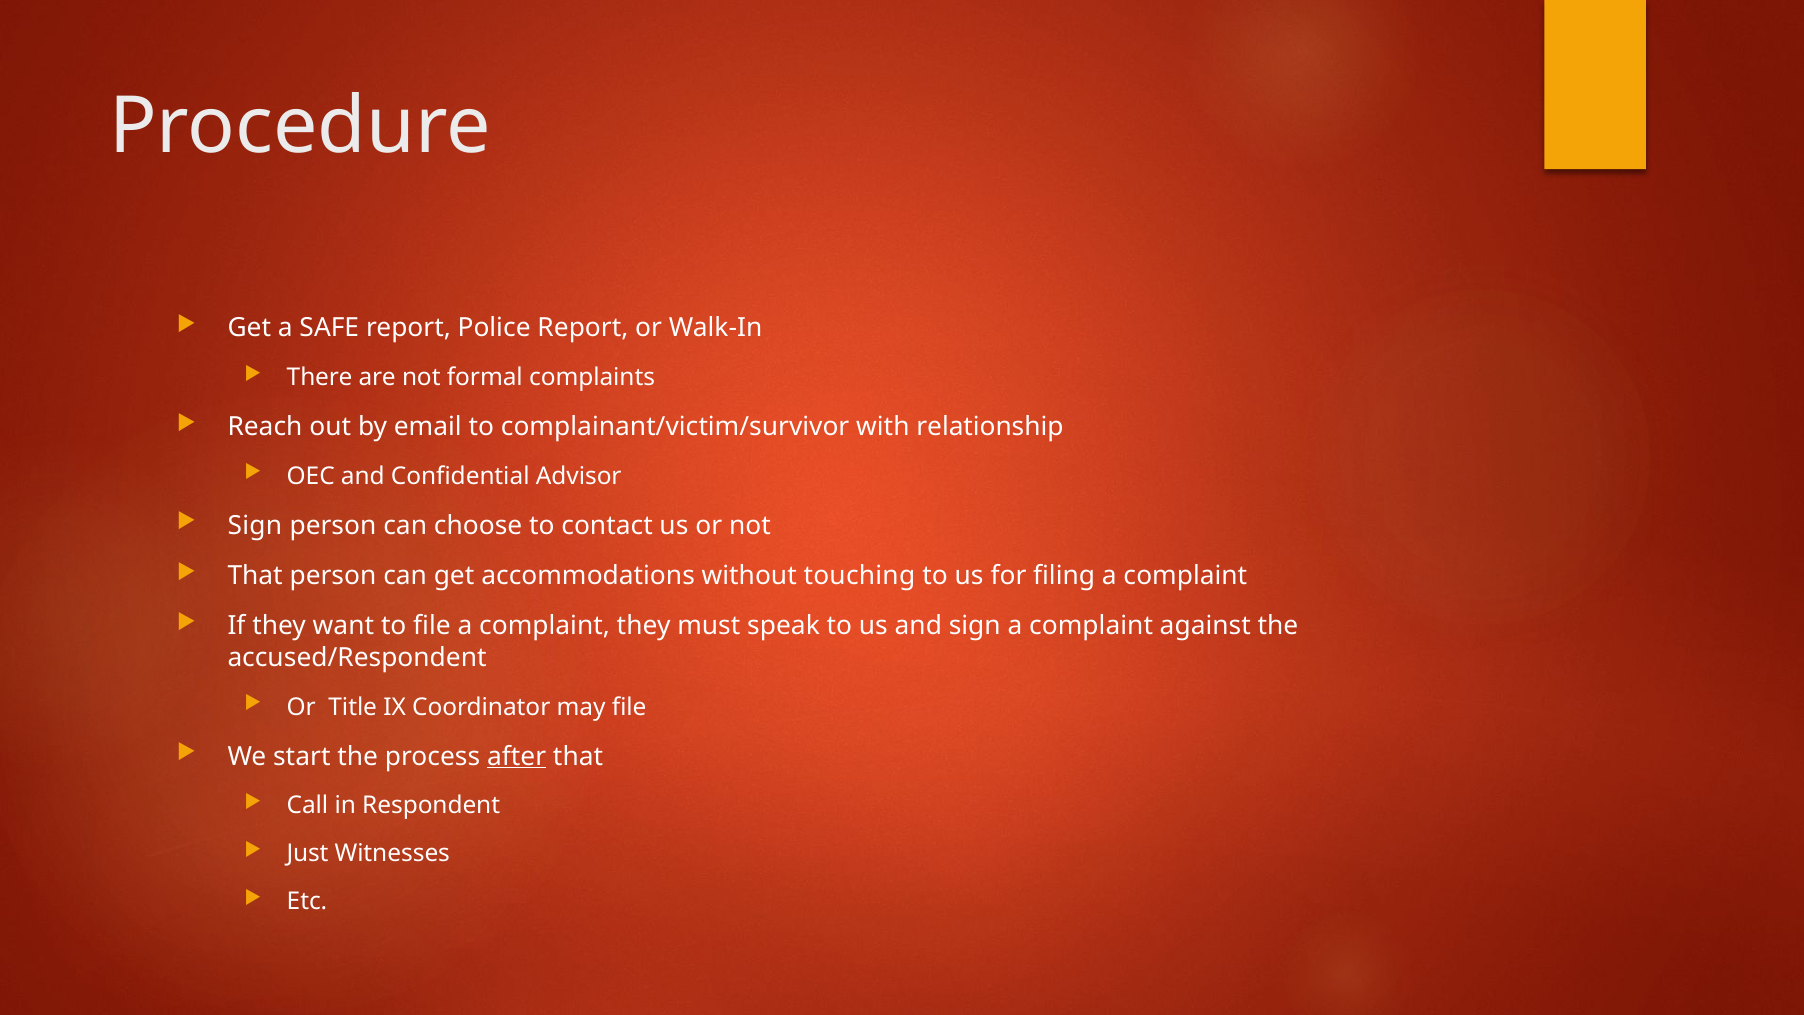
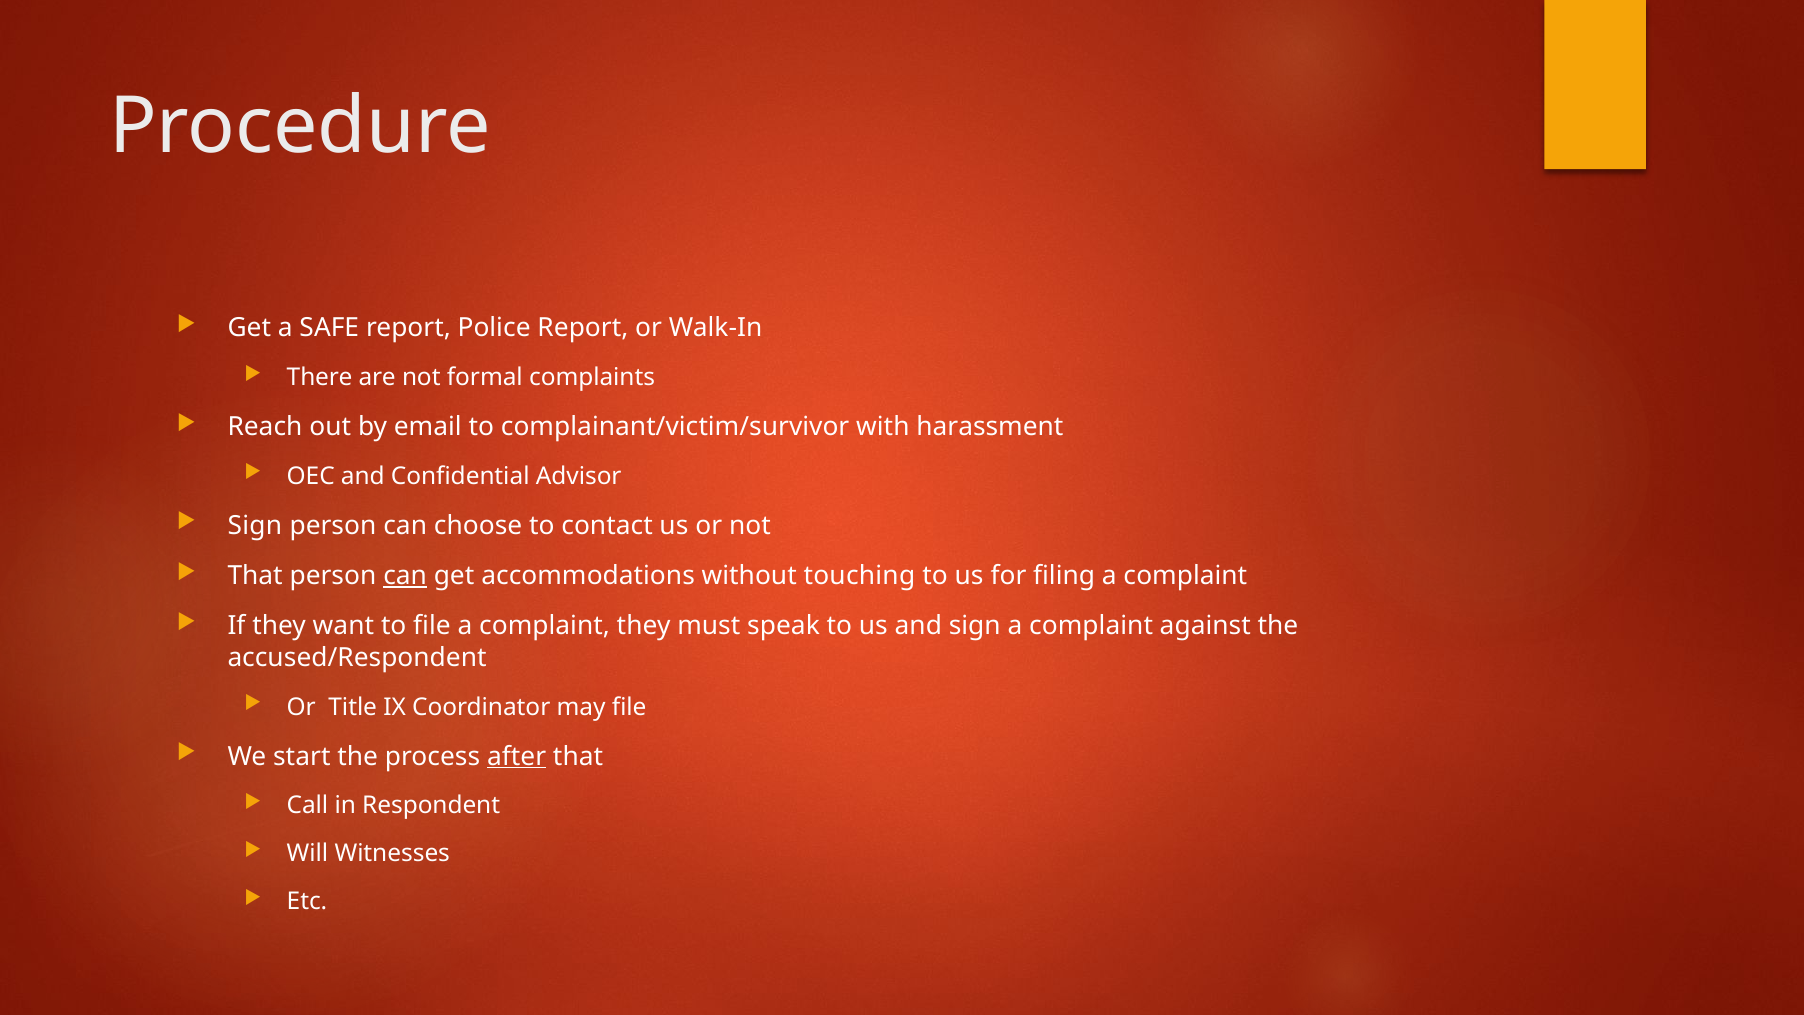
relationship: relationship -> harassment
can at (405, 576) underline: none -> present
Just: Just -> Will
